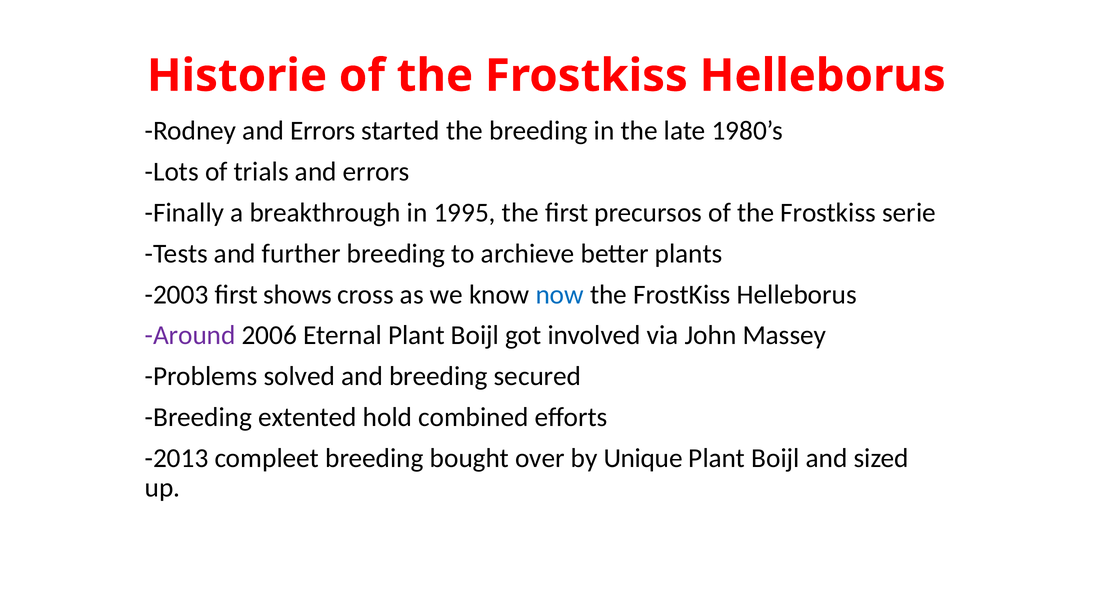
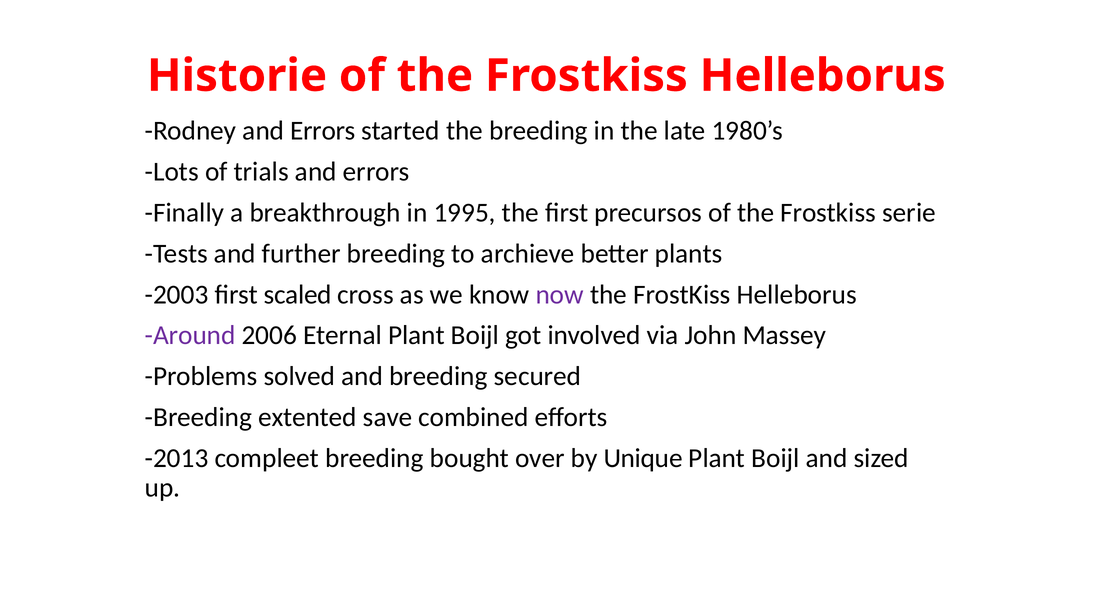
shows: shows -> scaled
now colour: blue -> purple
hold: hold -> save
